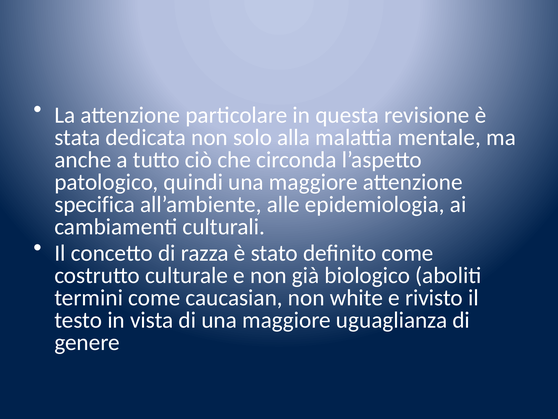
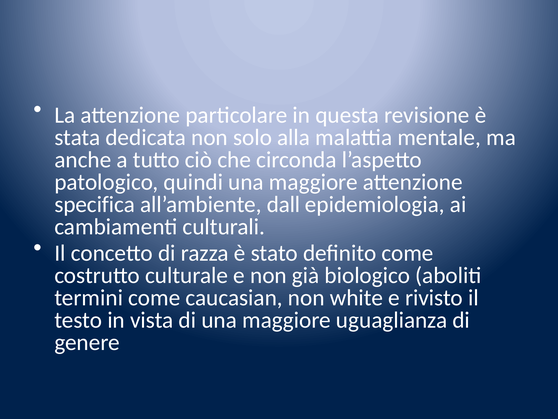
alle: alle -> dall
